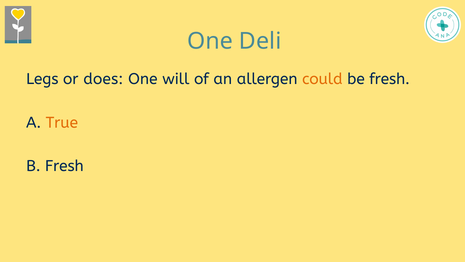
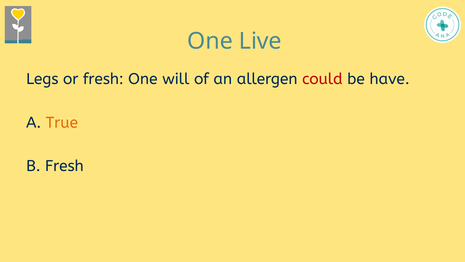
Deli: Deli -> Live
or does: does -> fresh
could colour: orange -> red
be fresh: fresh -> have
